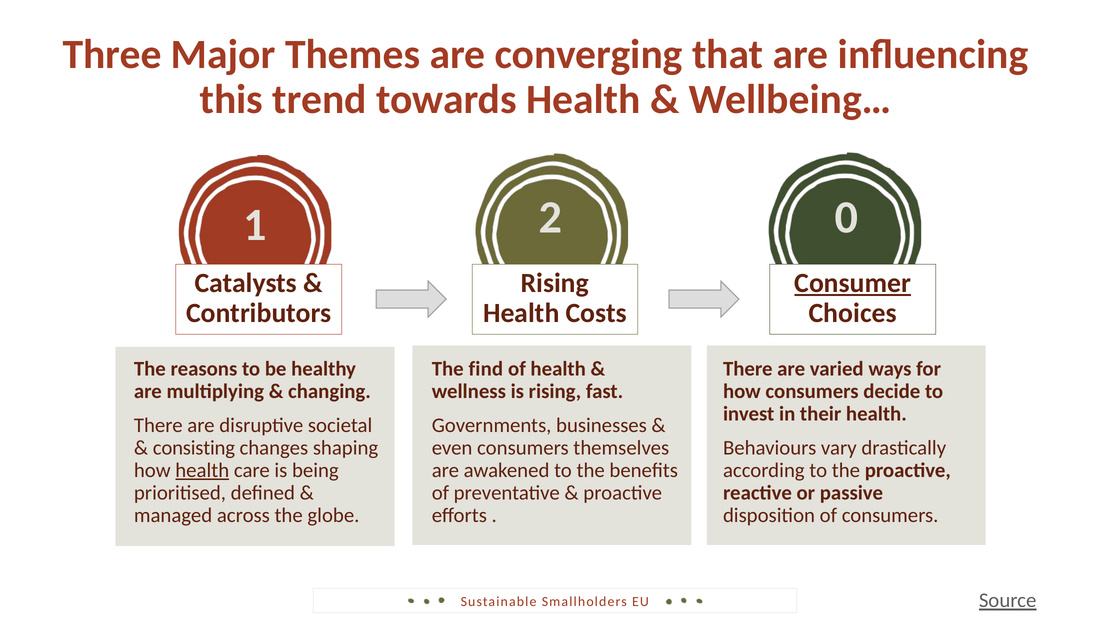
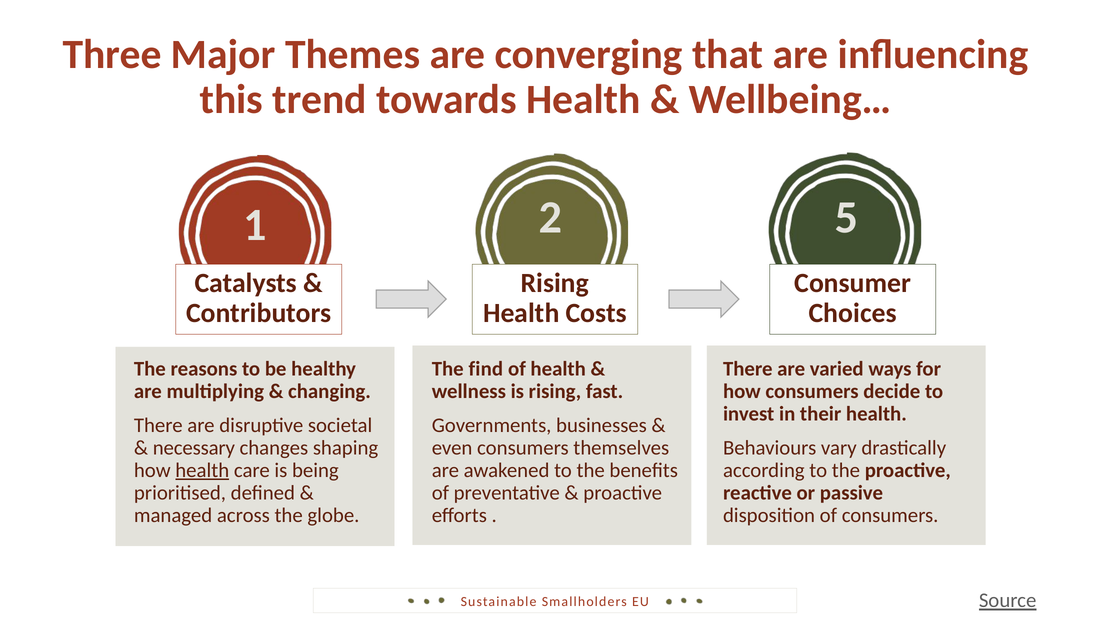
0: 0 -> 5
Consumer underline: present -> none
consisting: consisting -> necessary
